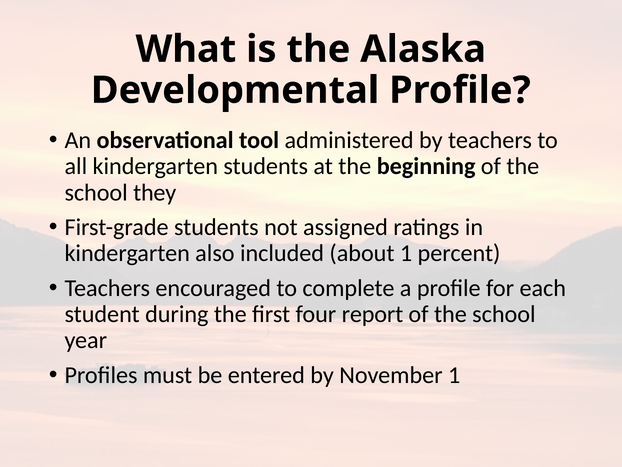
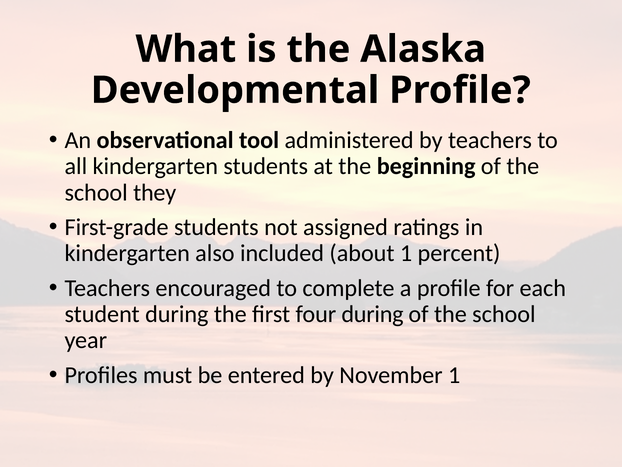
four report: report -> during
